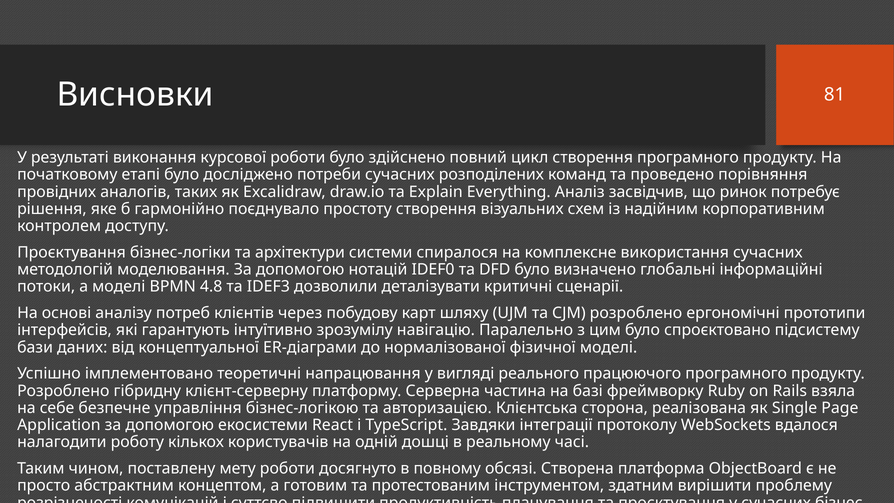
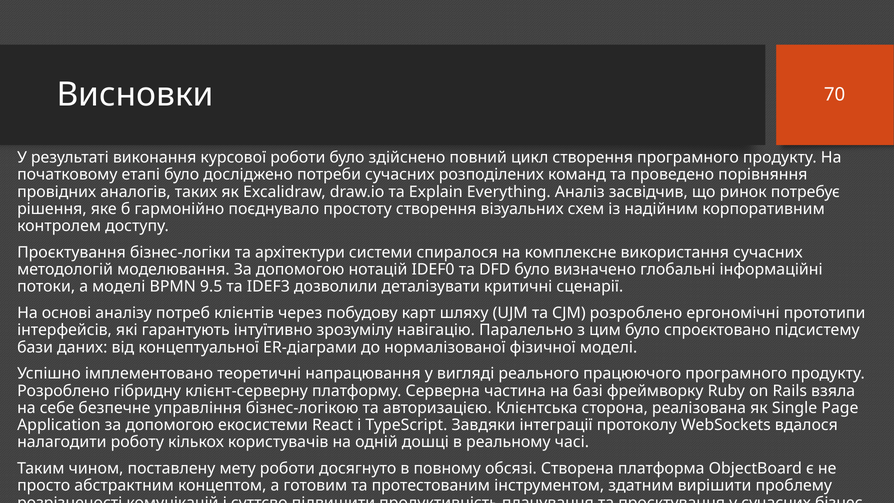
81: 81 -> 70
4.8: 4.8 -> 9.5
